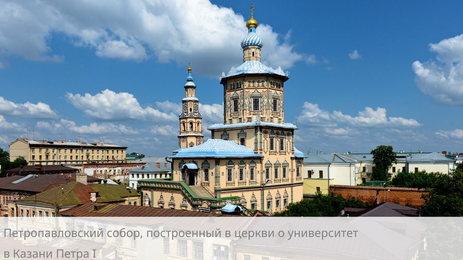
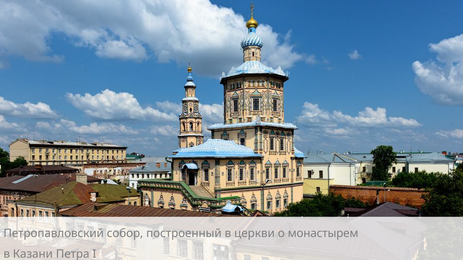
университет: университет -> монастырем
